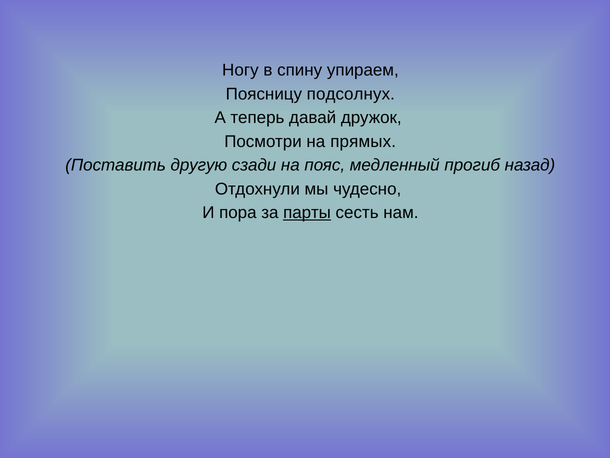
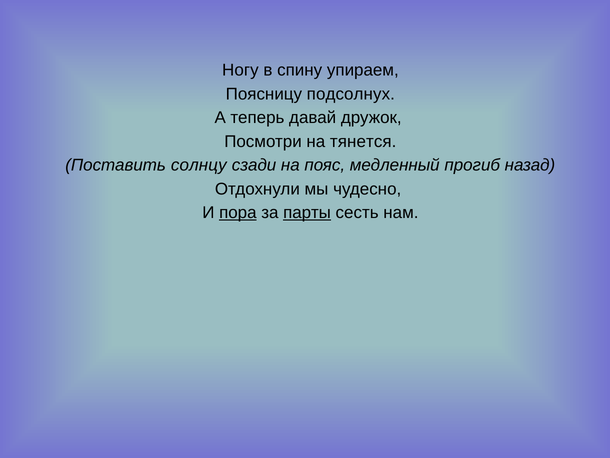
прямых: прямых -> тянется
другую: другую -> солнцу
пора underline: none -> present
